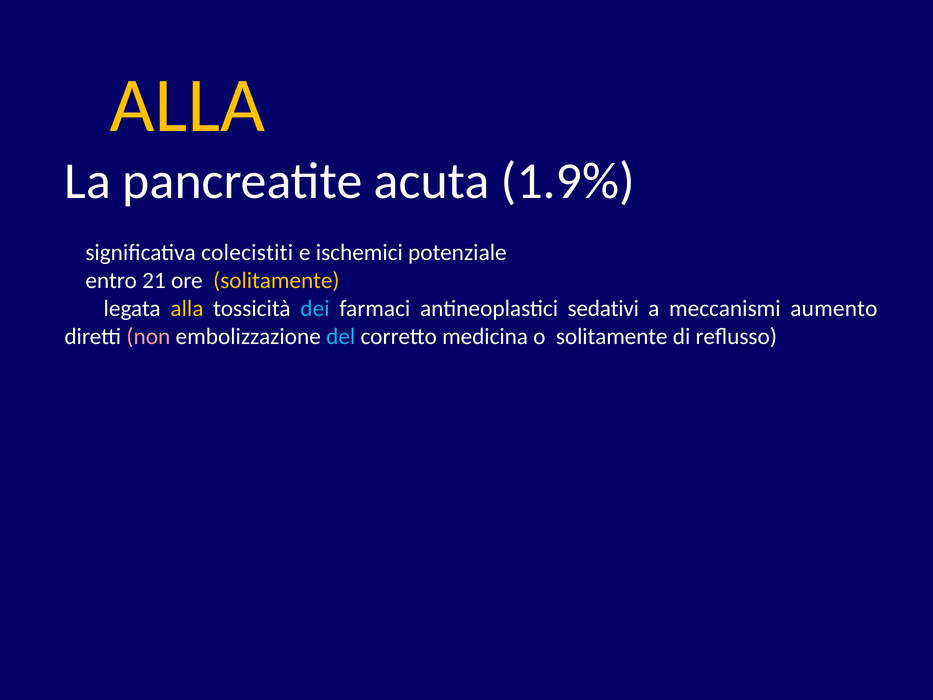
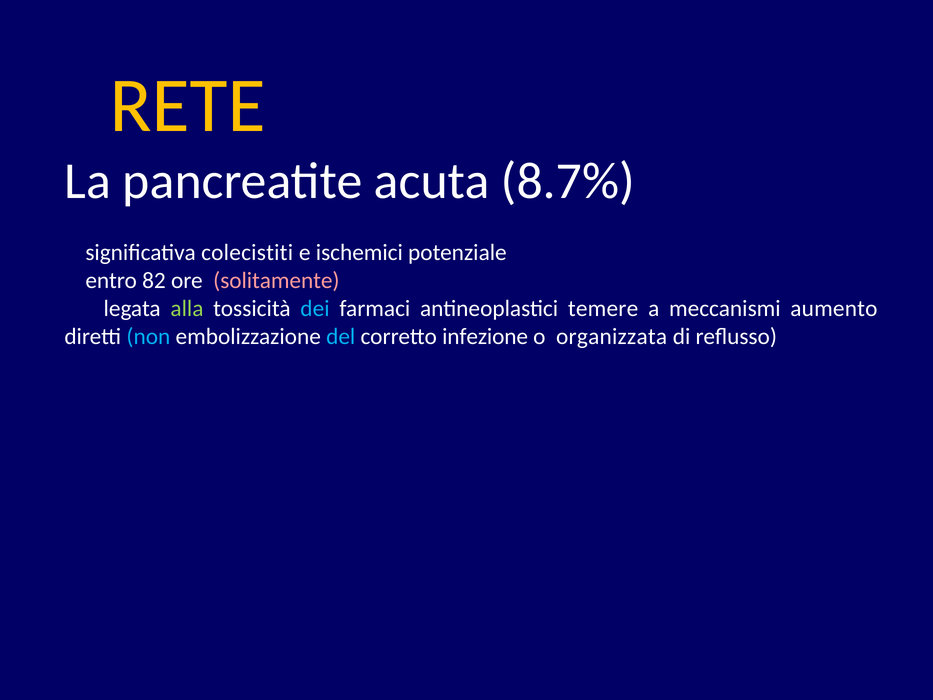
ALLA at (188, 105): ALLA -> RETE
1.9%: 1.9% -> 8.7%
21: 21 -> 82
solitamente at (276, 280) colour: yellow -> pink
alla at (187, 308) colour: yellow -> light green
sedativi: sedativi -> temere
non colour: pink -> light blue
medicina: medicina -> infezione
o solitamente: solitamente -> organizzata
